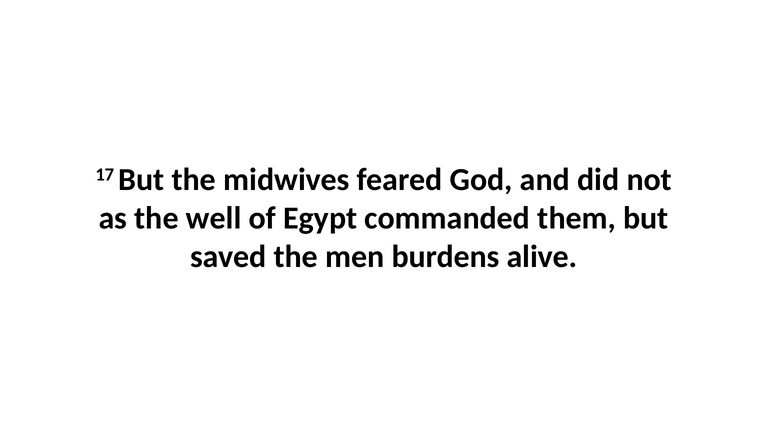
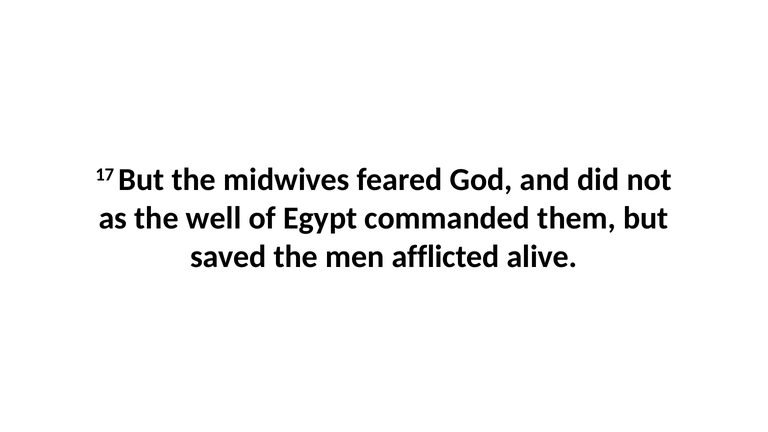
burdens: burdens -> afflicted
